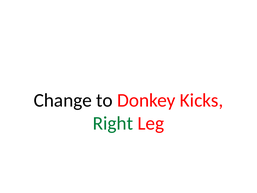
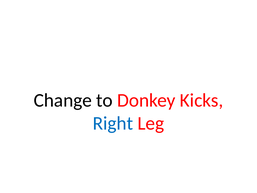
Right colour: green -> blue
